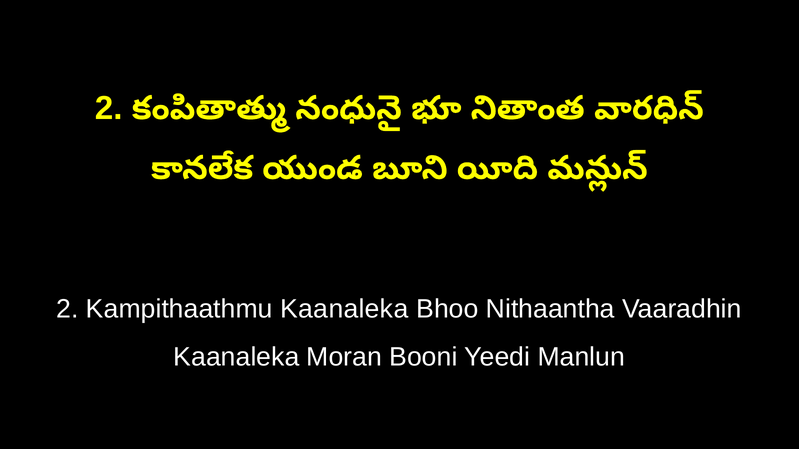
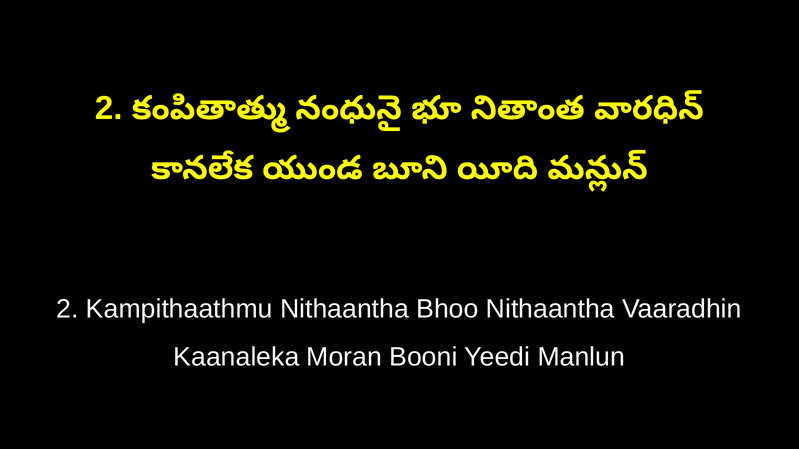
Kampithaathmu Kaanaleka: Kaanaleka -> Nithaantha
